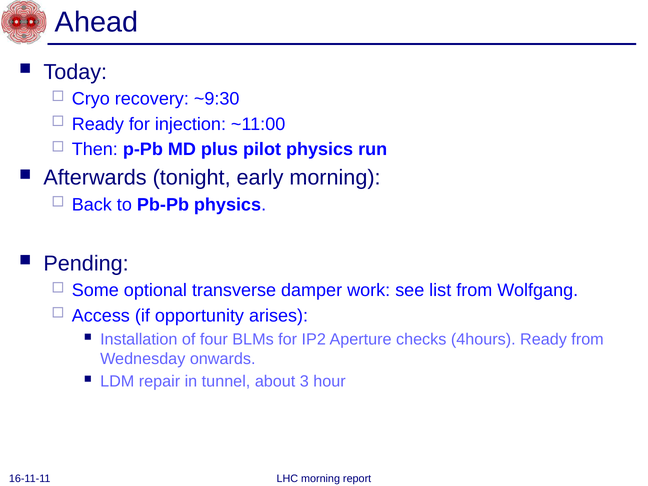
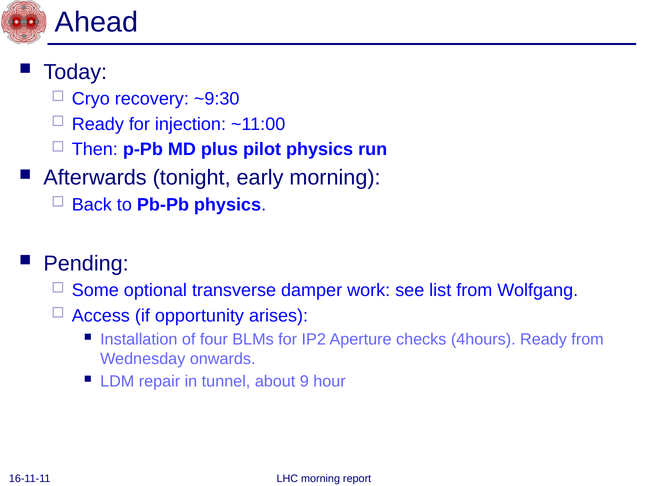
3: 3 -> 9
